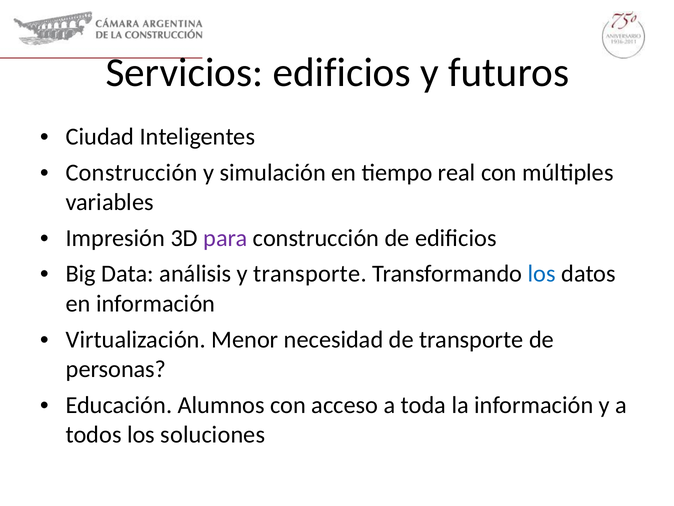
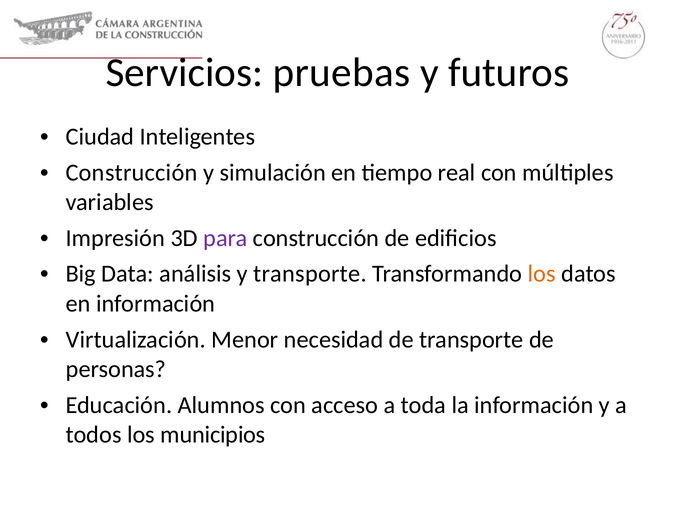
Servicios edificios: edificios -> pruebas
los at (542, 274) colour: blue -> orange
soluciones: soluciones -> municipios
